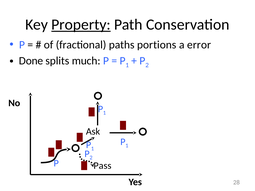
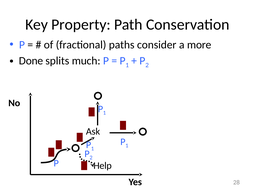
Property underline: present -> none
portions: portions -> consider
error: error -> more
Pass: Pass -> Help
